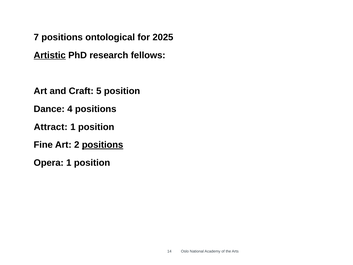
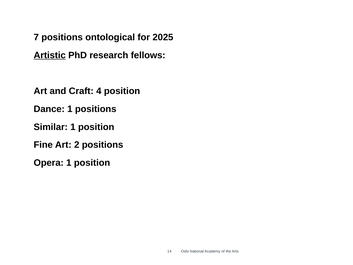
5: 5 -> 4
Dance 4: 4 -> 1
Attract: Attract -> Similar
positions at (103, 145) underline: present -> none
